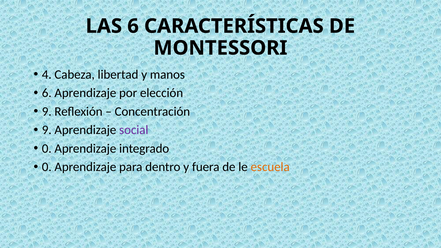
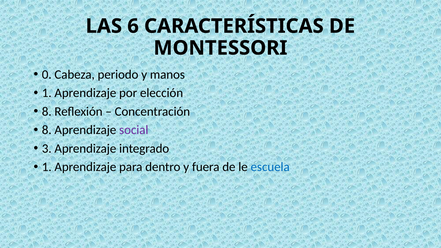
4: 4 -> 0
libertad: libertad -> periodo
6 at (47, 93): 6 -> 1
9 at (47, 112): 9 -> 8
9 at (47, 130): 9 -> 8
0 at (47, 149): 0 -> 3
0 at (47, 167): 0 -> 1
escuela colour: orange -> blue
